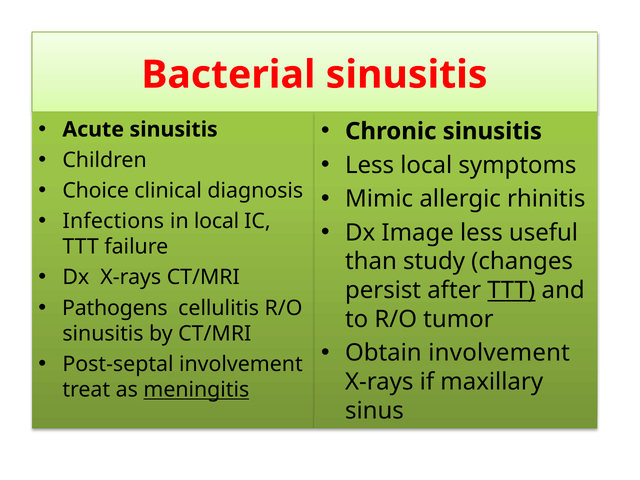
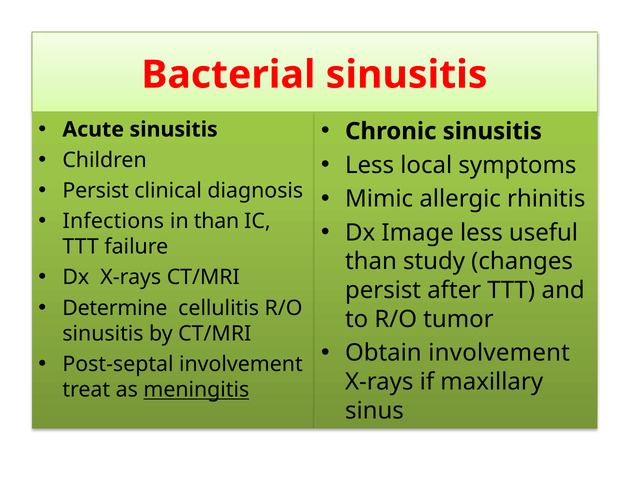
Choice at (96, 191): Choice -> Persist
in local: local -> than
TTT at (511, 290) underline: present -> none
Pathogens: Pathogens -> Determine
